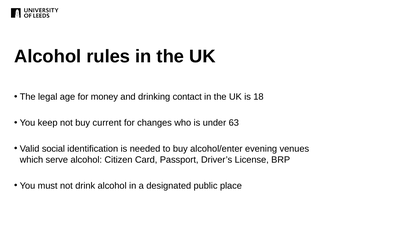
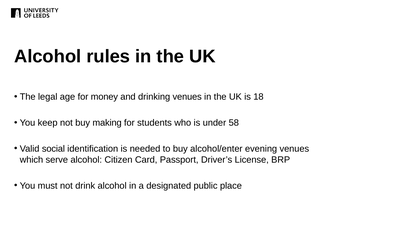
drinking contact: contact -> venues
current: current -> making
changes: changes -> students
63: 63 -> 58
